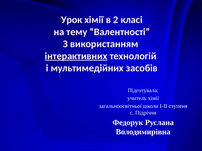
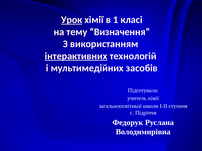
Урок underline: none -> present
2: 2 -> 1
Валентності: Валентності -> Визначення
